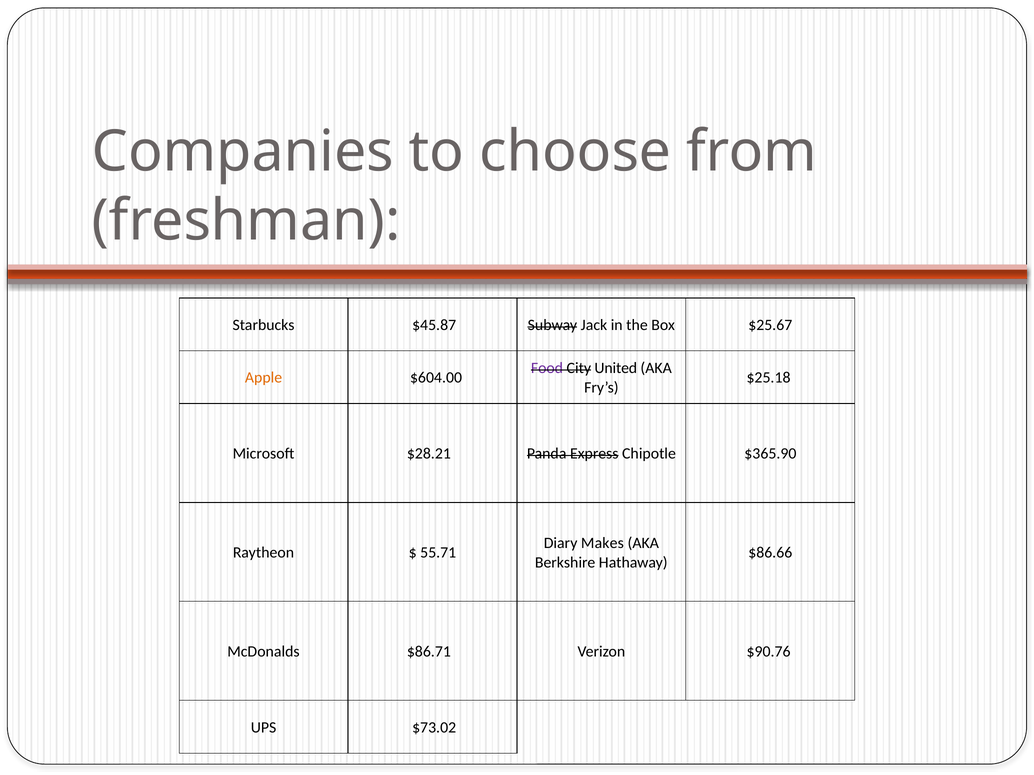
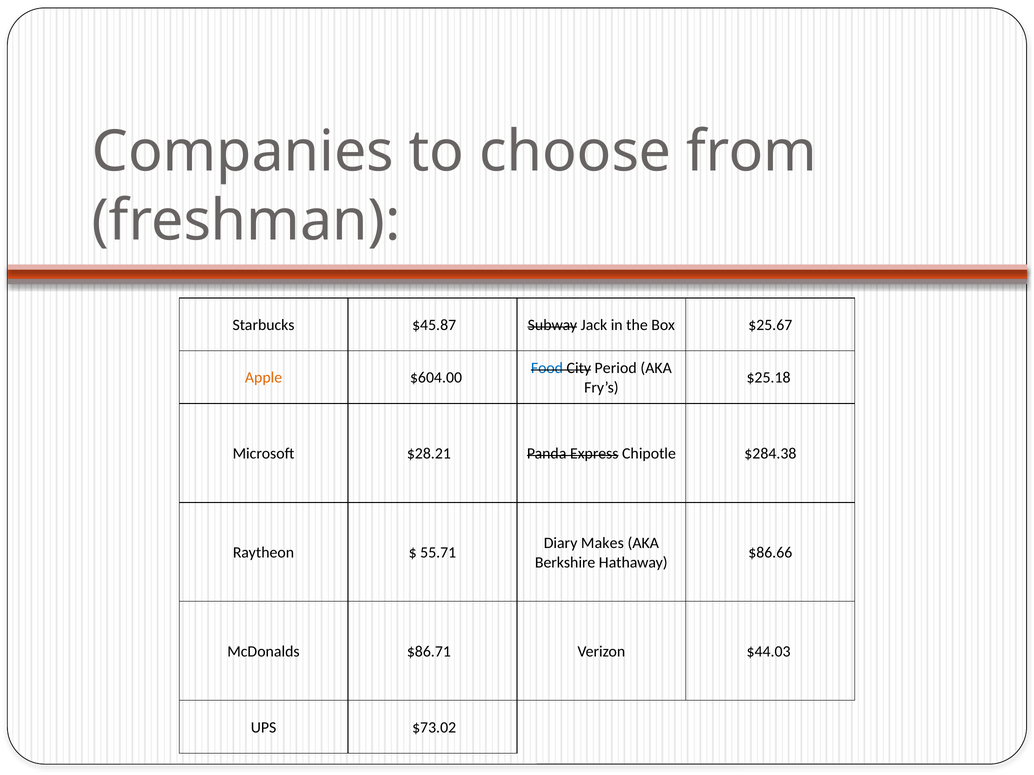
Food colour: purple -> blue
United: United -> Period
$365.90: $365.90 -> $284.38
$90.76: $90.76 -> $44.03
